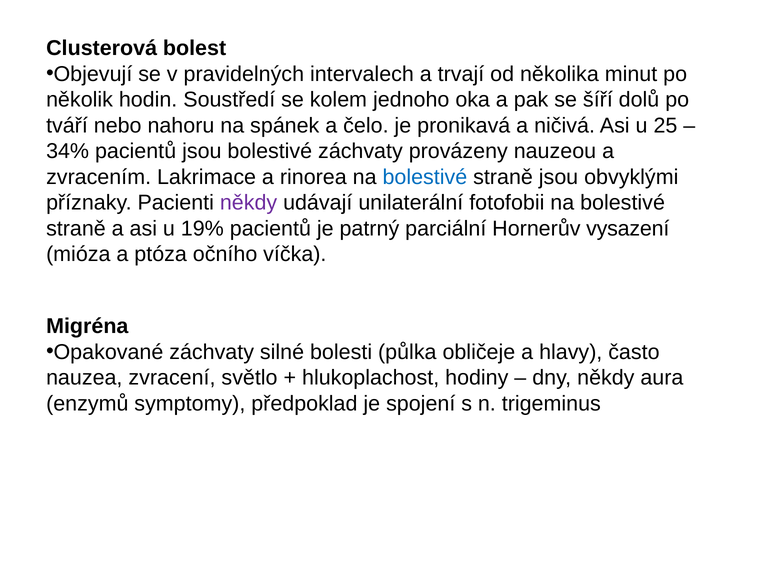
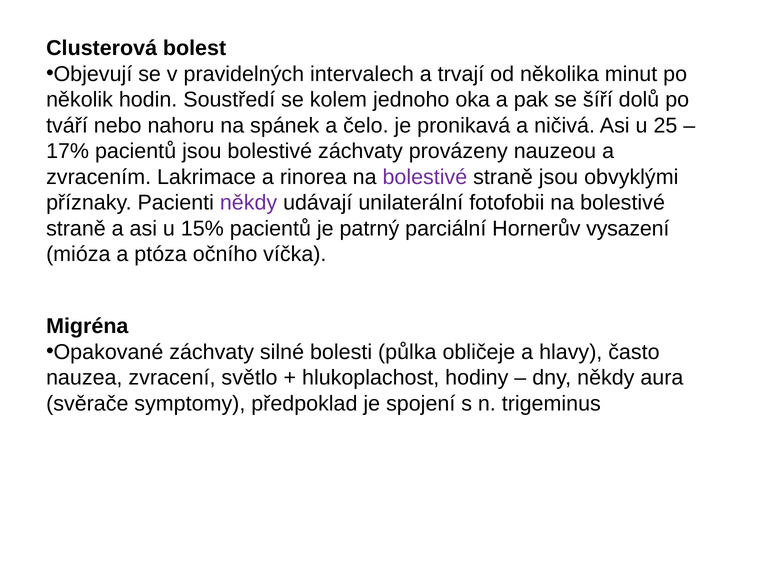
34%: 34% -> 17%
bolestivé at (425, 177) colour: blue -> purple
19%: 19% -> 15%
enzymů: enzymů -> svěrače
